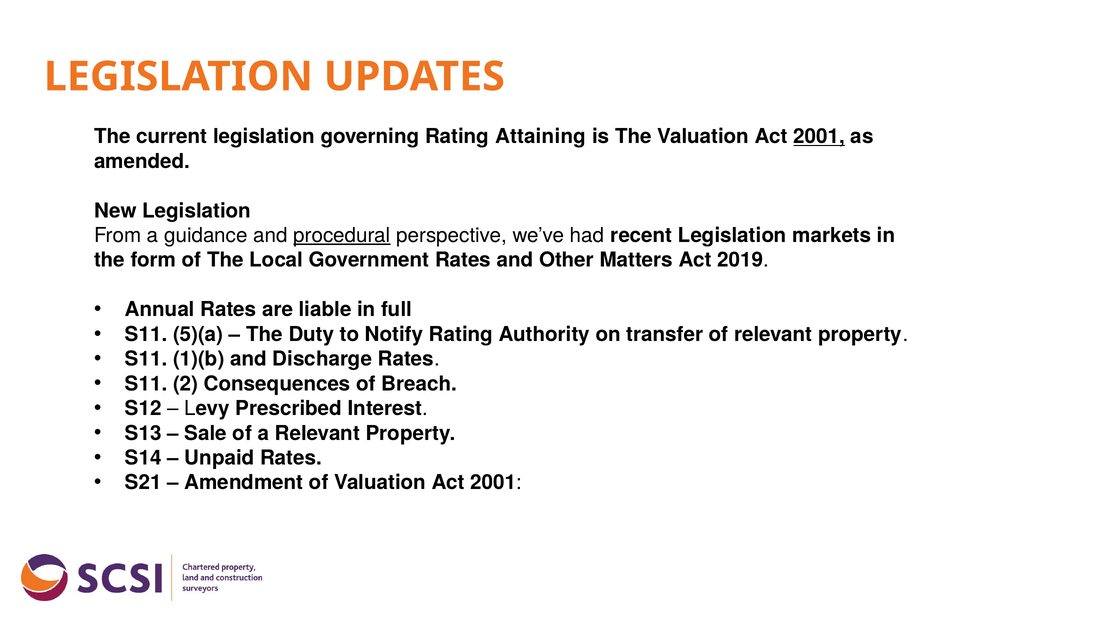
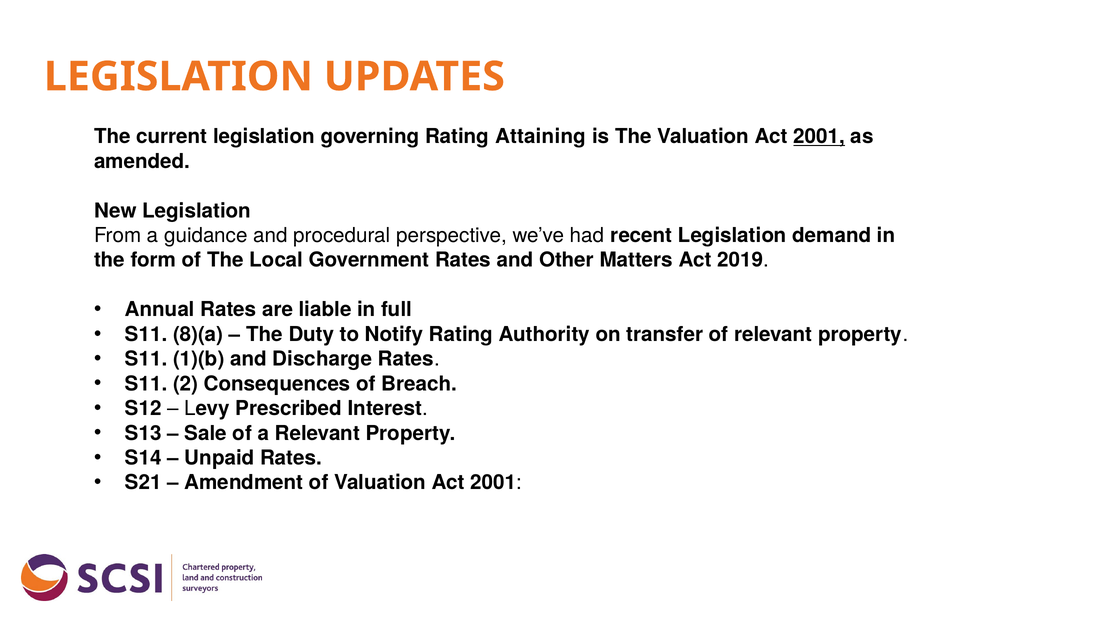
procedural underline: present -> none
markets: markets -> demand
5)(a: 5)(a -> 8)(a
